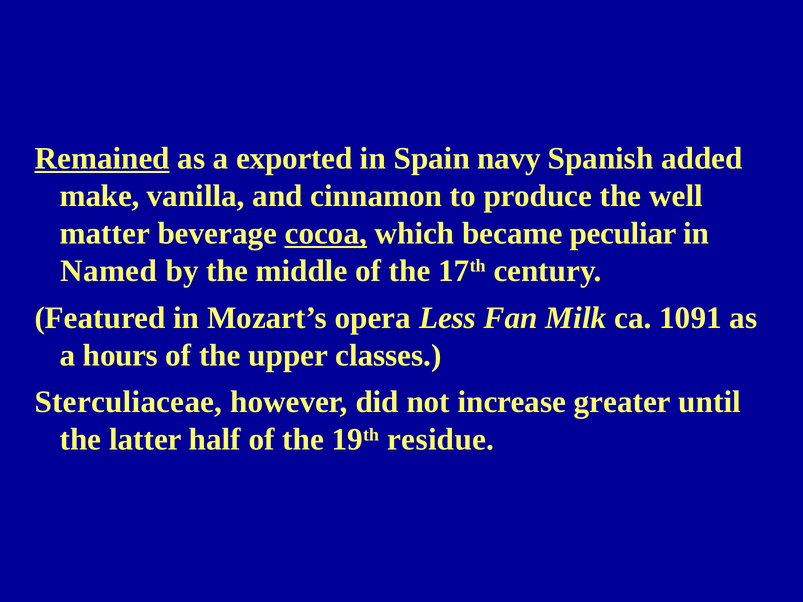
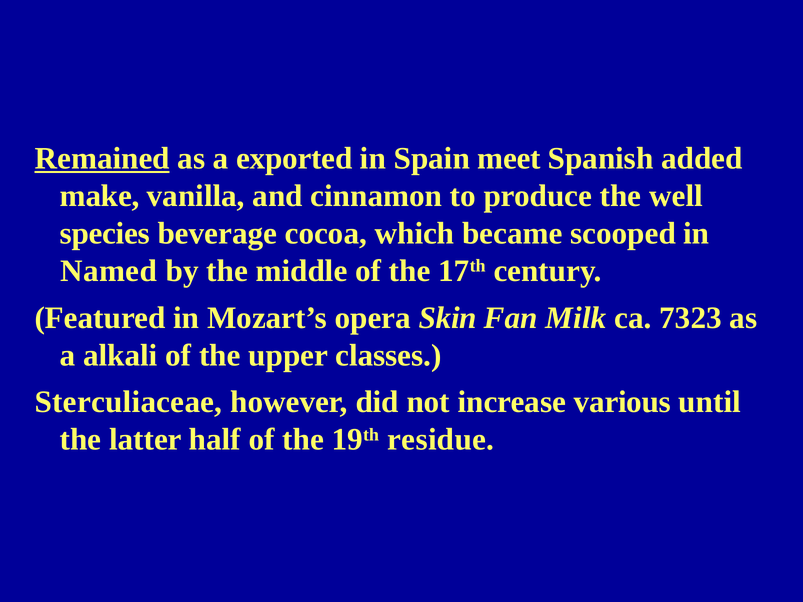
navy: navy -> meet
matter: matter -> species
cocoa underline: present -> none
peculiar: peculiar -> scooped
Less: Less -> Skin
1091: 1091 -> 7323
hours: hours -> alkali
greater: greater -> various
